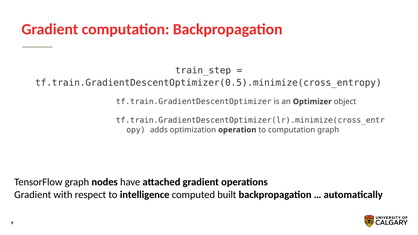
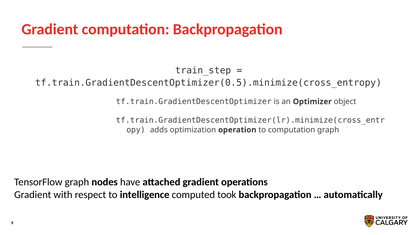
built: built -> took
